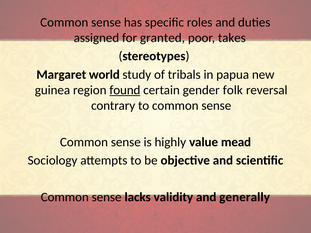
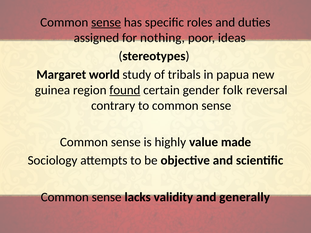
sense at (106, 22) underline: none -> present
granted: granted -> nothing
takes: takes -> ideas
mead: mead -> made
